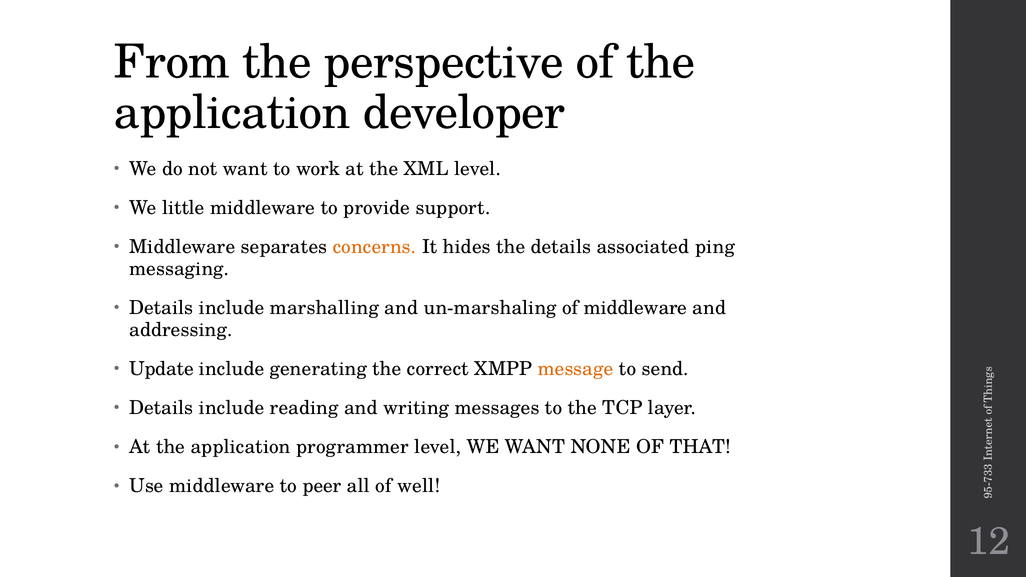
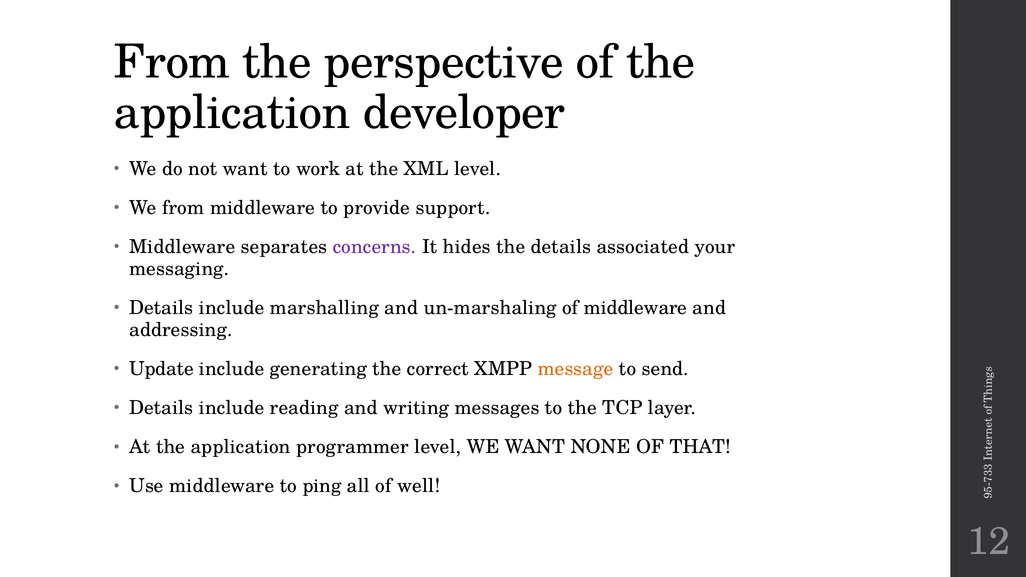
We little: little -> from
concerns colour: orange -> purple
ping: ping -> your
peer: peer -> ping
